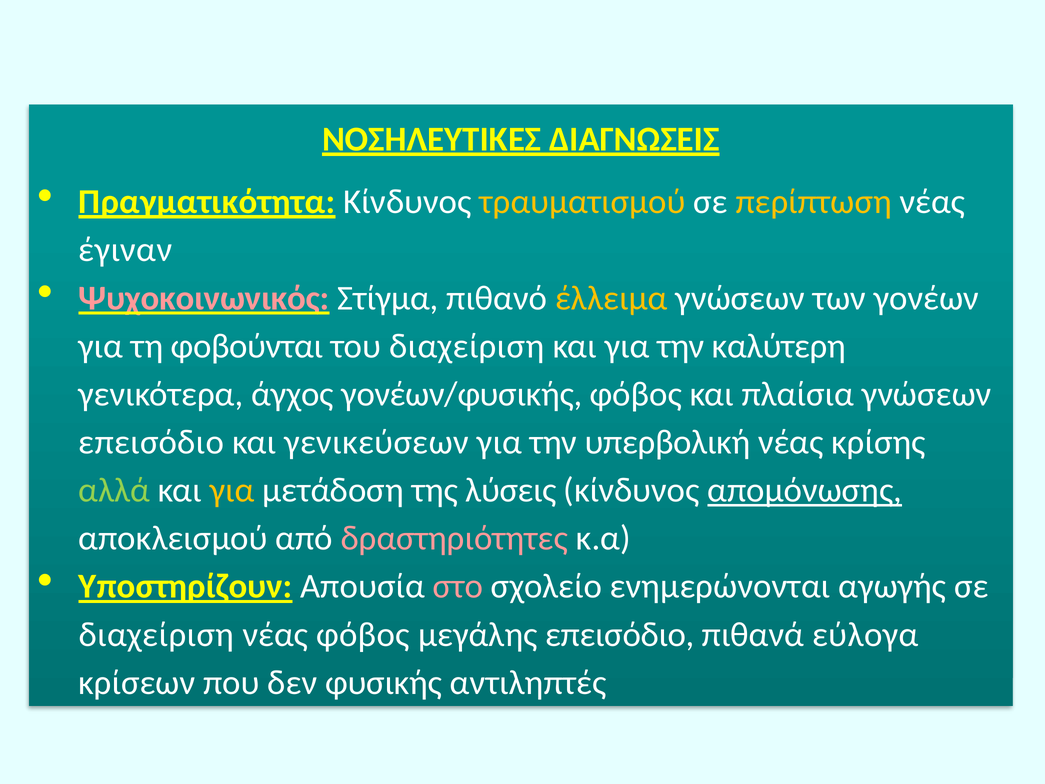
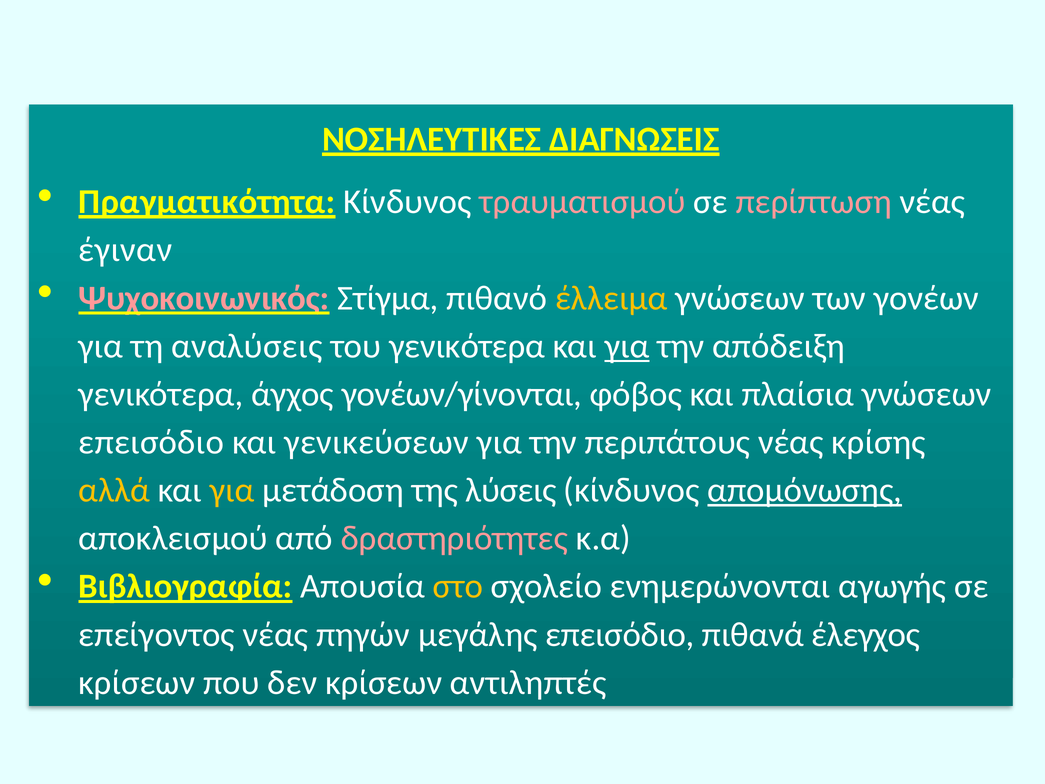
τραυματισμού colour: yellow -> pink
περίπτωση colour: yellow -> pink
φοβούνται: φοβούνται -> αναλύσεις
του διαχείριση: διαχείριση -> γενικότερα
για at (627, 346) underline: none -> present
καλύτερη: καλύτερη -> απόδειξη
γονέων/φυσικής: γονέων/φυσικής -> γονέων/γίνονται
υπερβολική: υπερβολική -> περιπάτους
αλλά colour: light green -> yellow
Υποστηρίζουν: Υποστηρίζουν -> Βιβλιογραφία
στο colour: pink -> yellow
διαχείριση at (156, 634): διαχείριση -> επείγοντος
νέας φόβος: φόβος -> πηγών
εύλογα: εύλογα -> έλεγχος
δεν φυσικής: φυσικής -> κρίσεων
